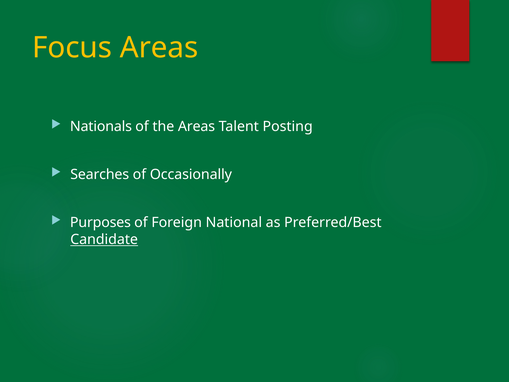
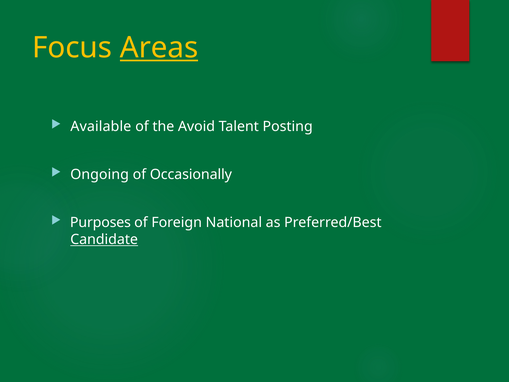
Areas at (159, 48) underline: none -> present
Nationals: Nationals -> Available
the Areas: Areas -> Avoid
Searches: Searches -> Ongoing
